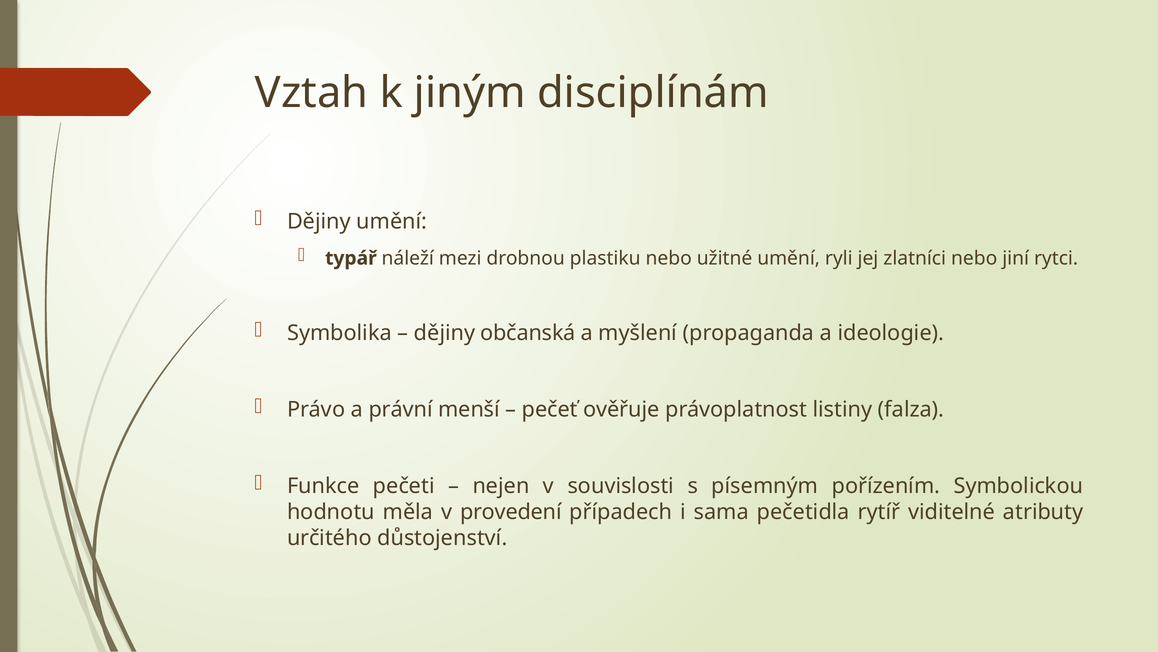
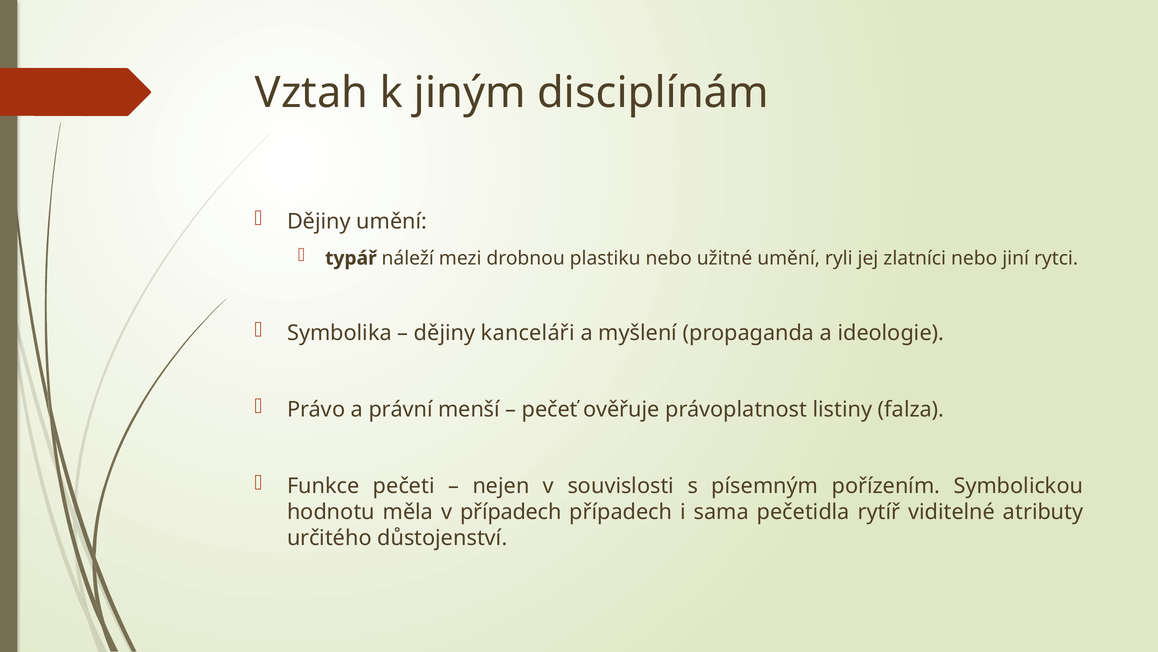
občanská: občanská -> kanceláři
v provedení: provedení -> případech
